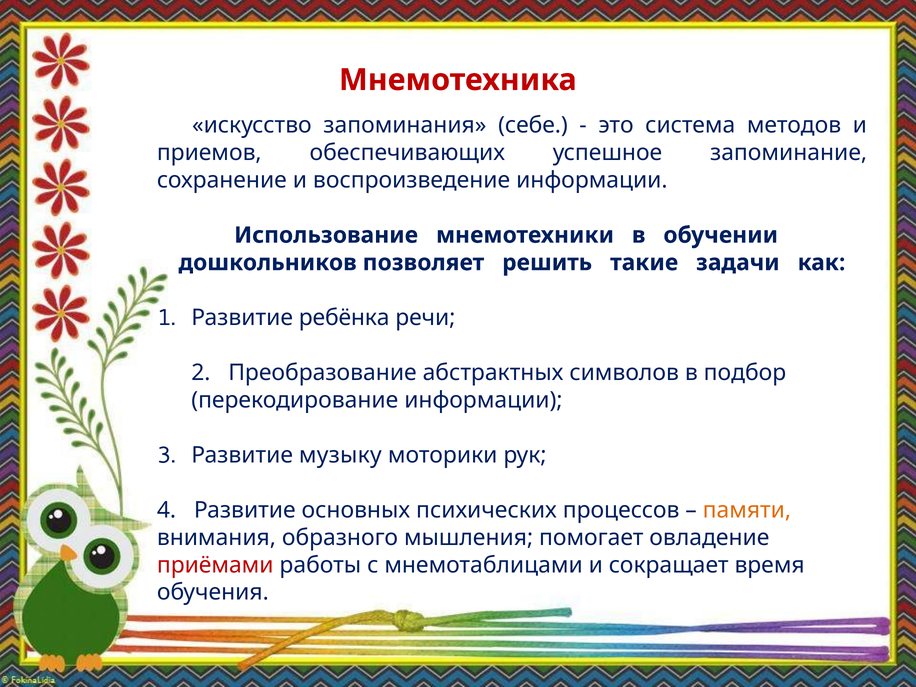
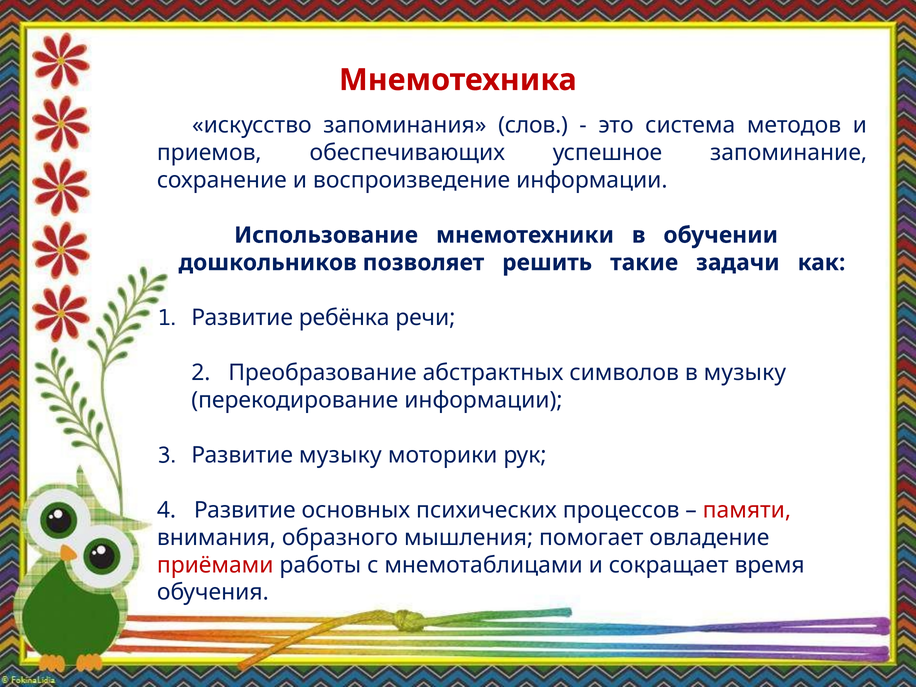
себе: себе -> слов
в подбор: подбор -> музыку
памяти colour: orange -> red
